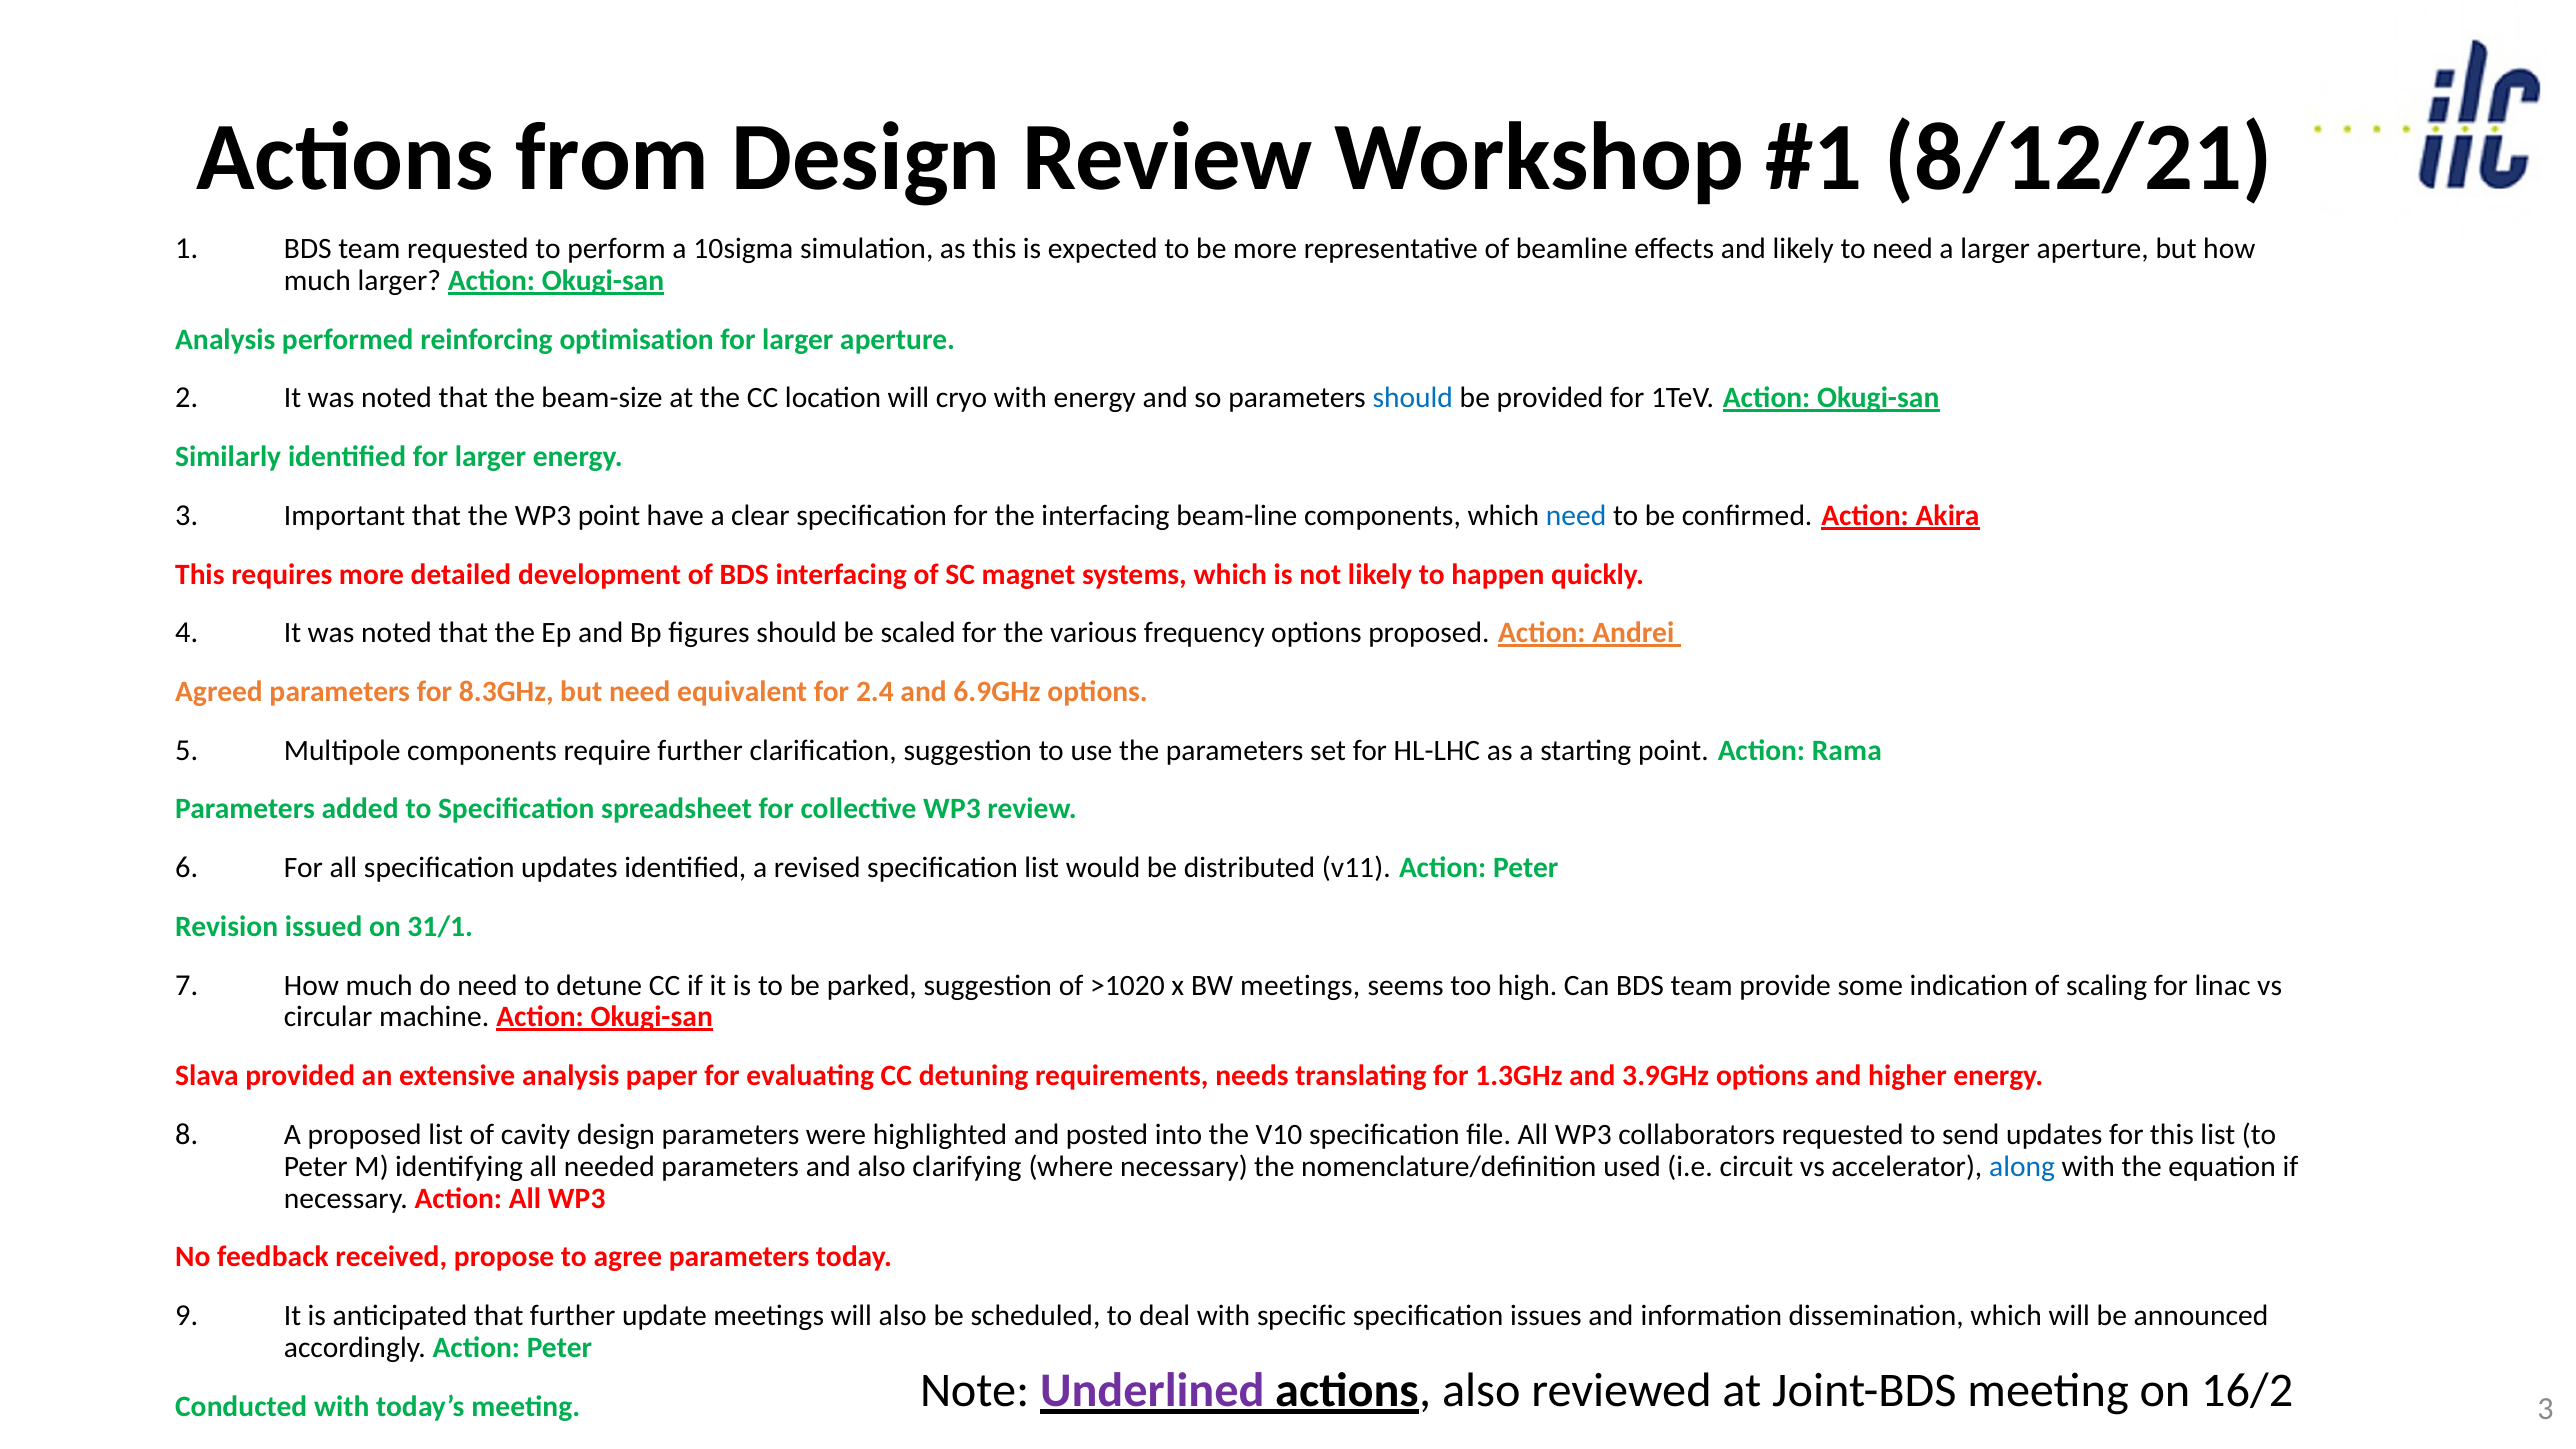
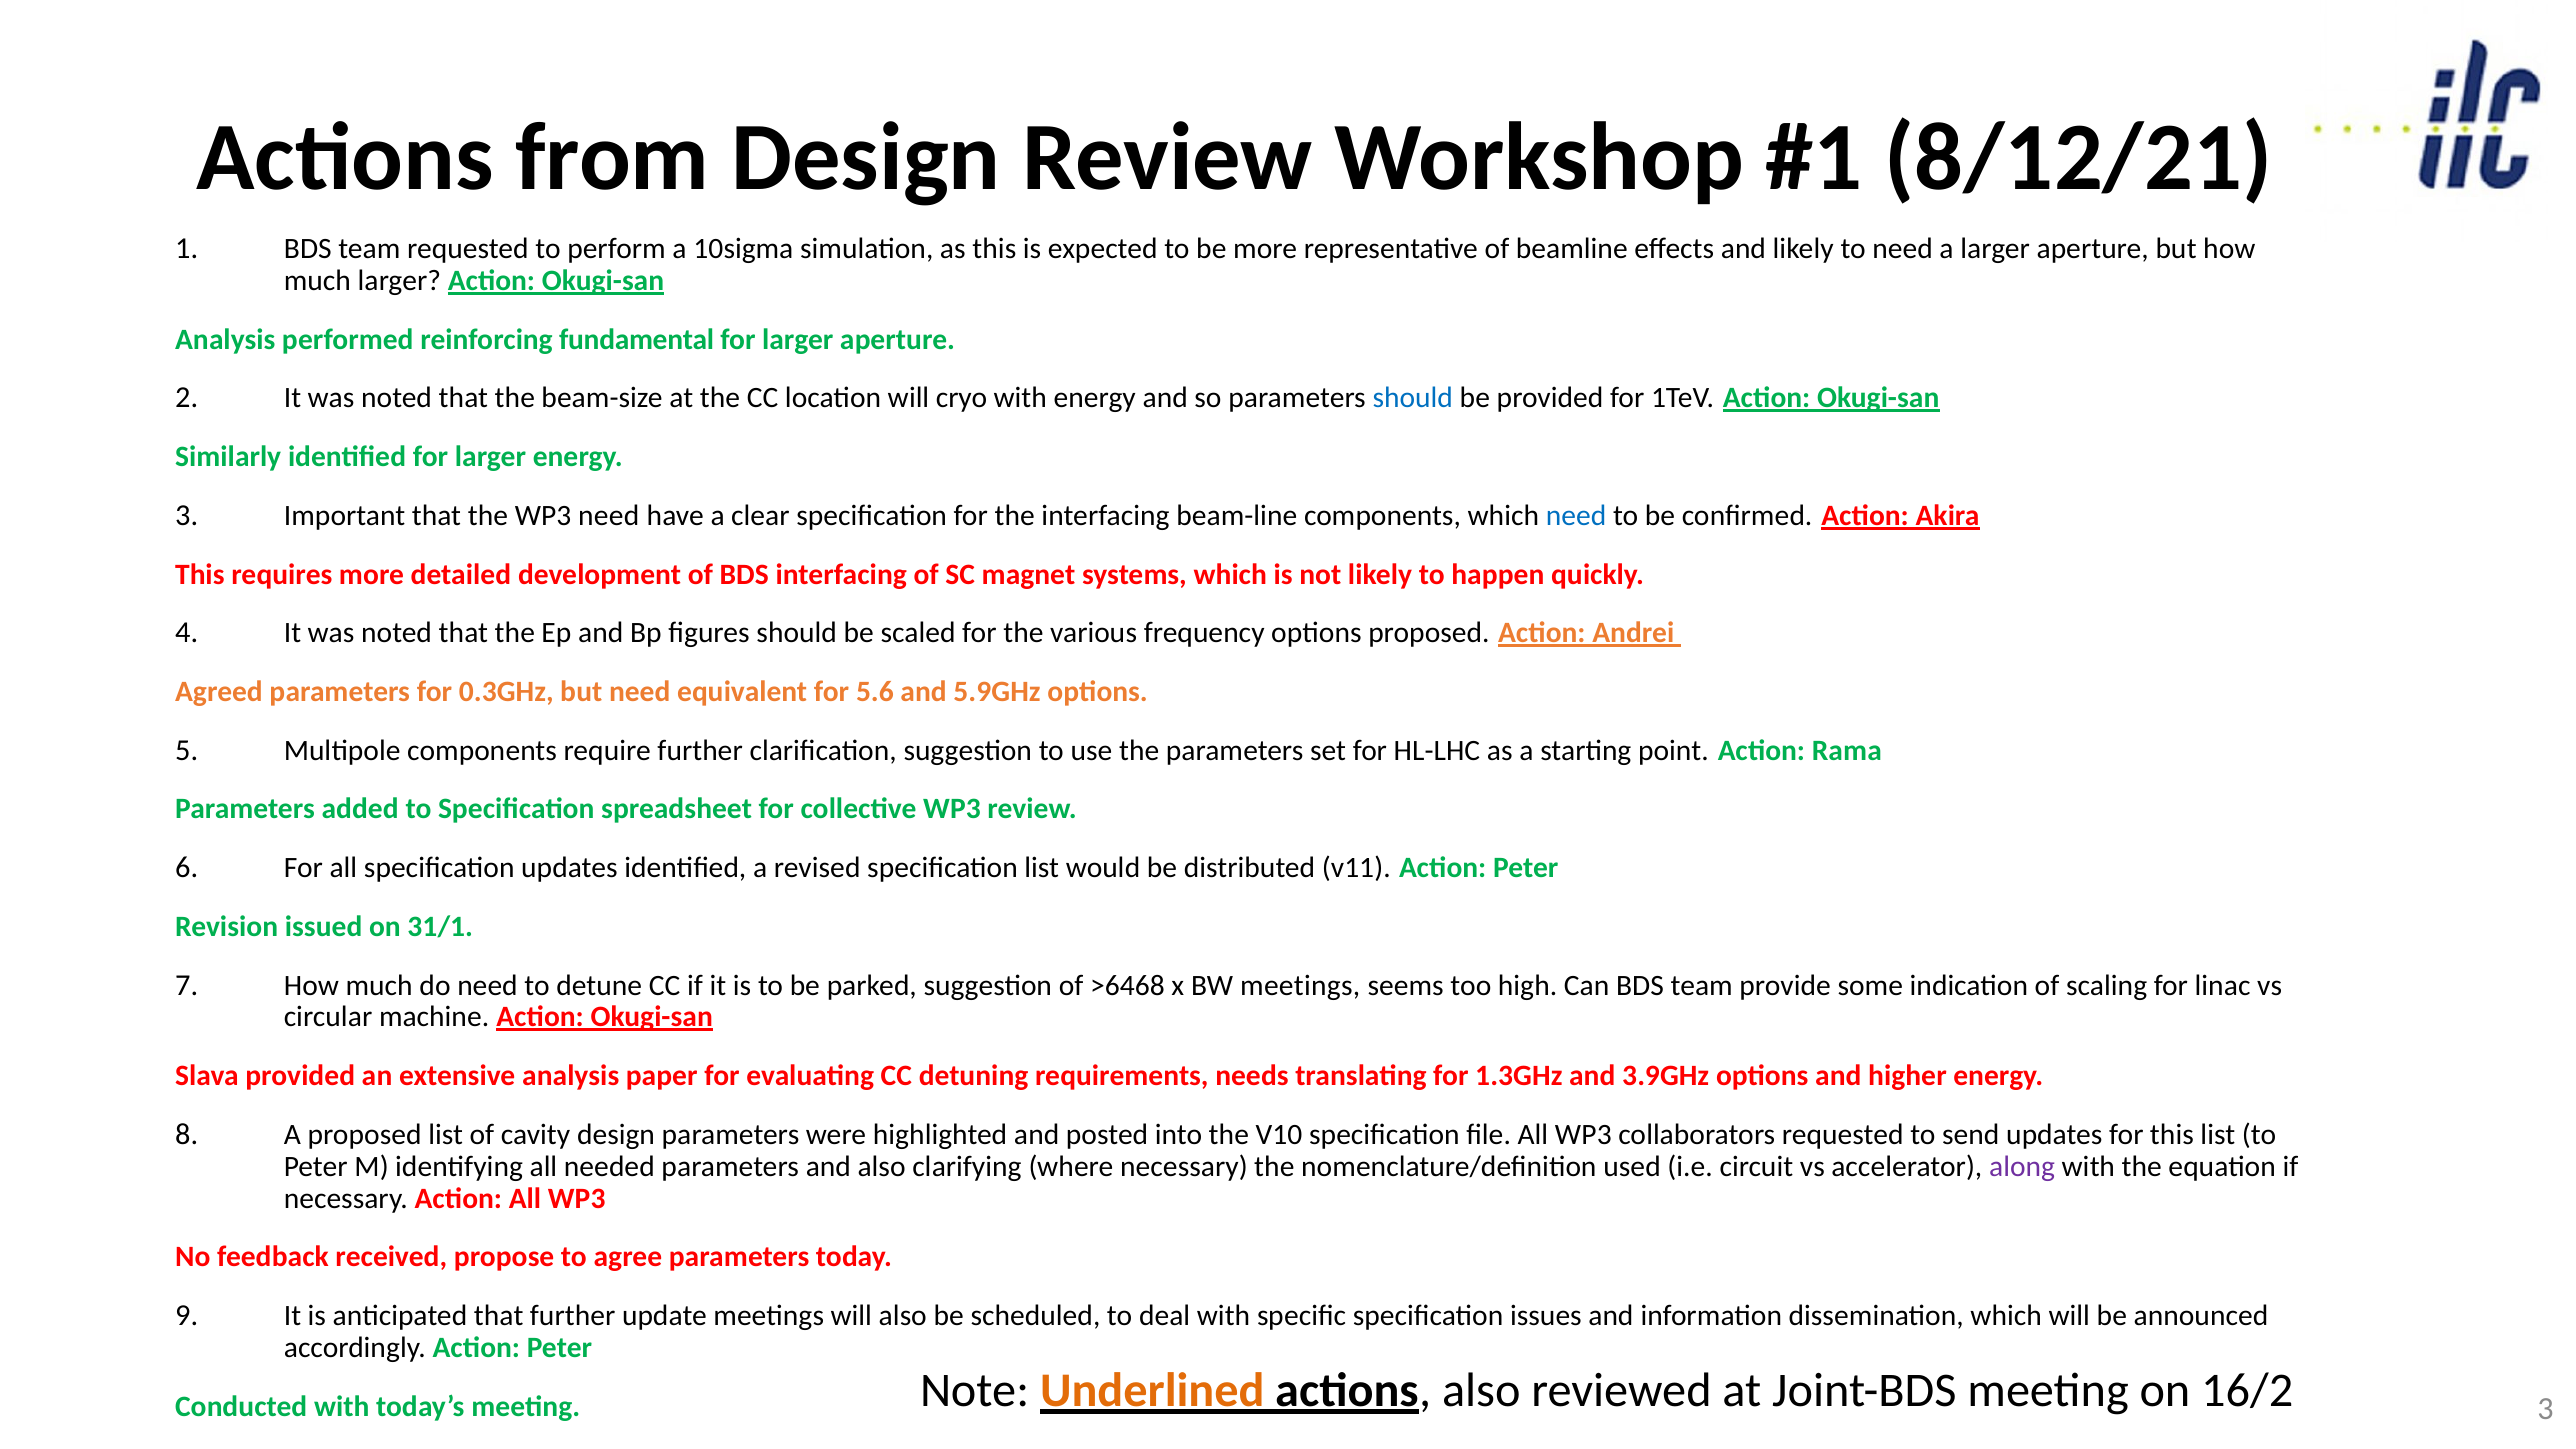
optimisation: optimisation -> fundamental
WP3 point: point -> need
8.3GHz: 8.3GHz -> 0.3GHz
2.4: 2.4 -> 5.6
6.9GHz: 6.9GHz -> 5.9GHz
>1020: >1020 -> >6468
along colour: blue -> purple
Underlined colour: purple -> orange
